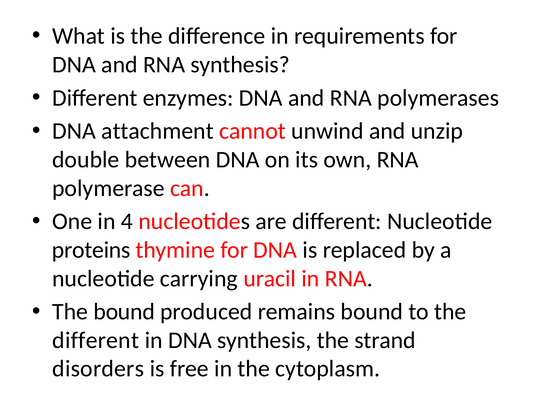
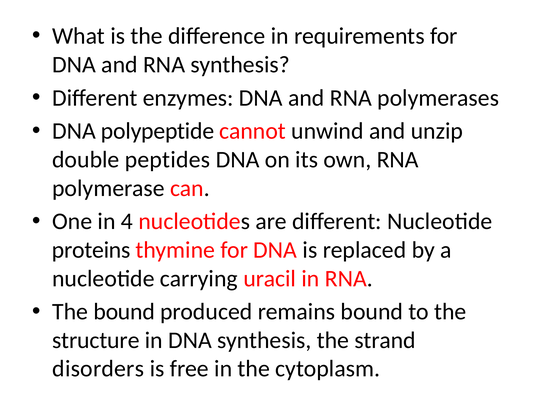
attachment: attachment -> polypeptide
between: between -> peptides
different at (96, 341): different -> structure
